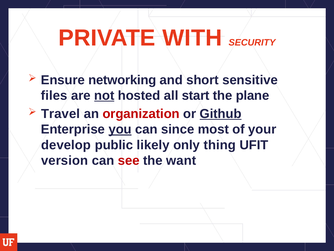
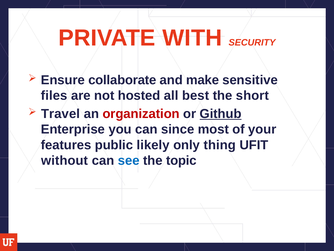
networking: networking -> collaborate
short: short -> make
not underline: present -> none
start: start -> best
plane: plane -> short
you underline: present -> none
develop: develop -> features
version: version -> without
see colour: red -> blue
want: want -> topic
